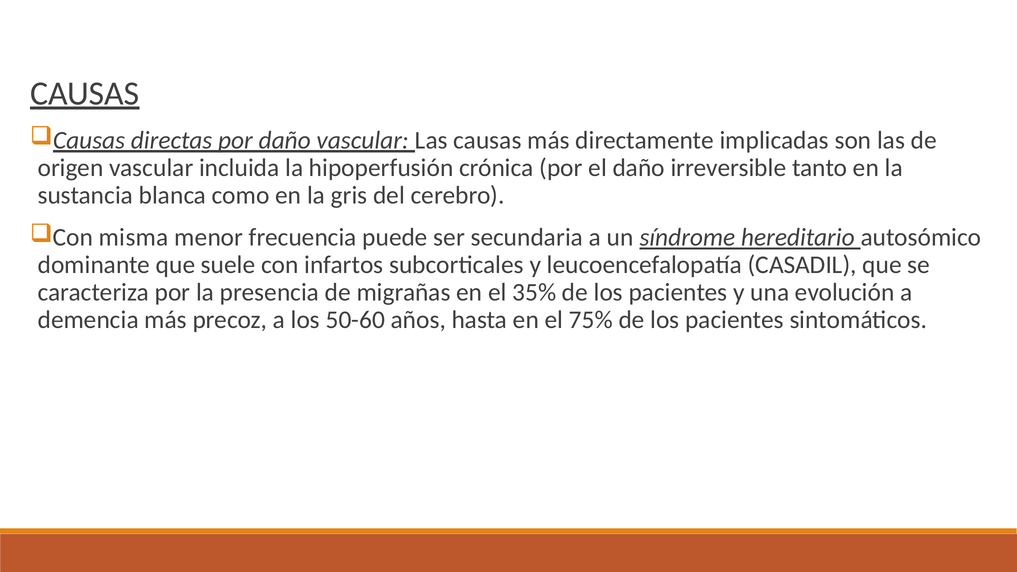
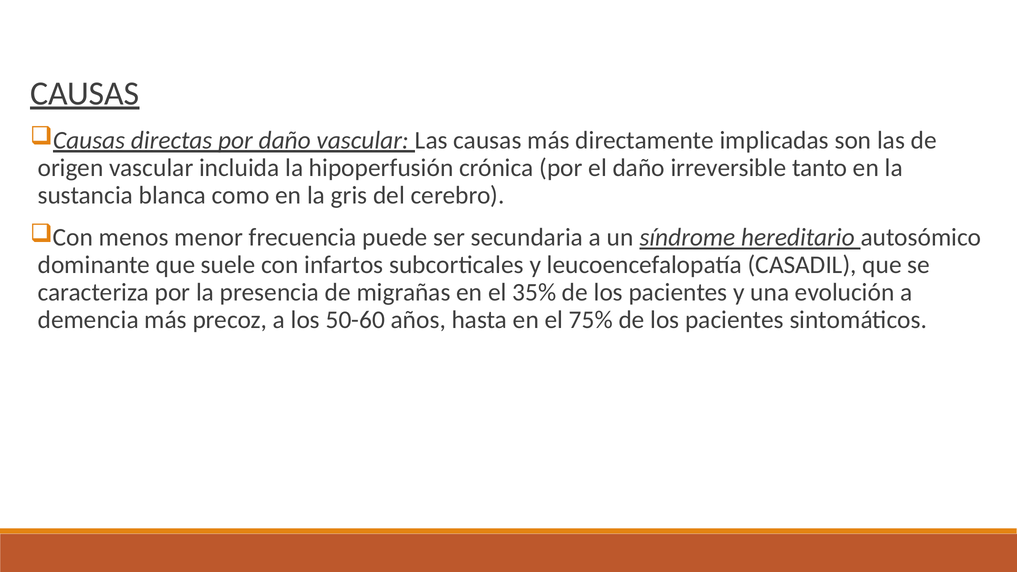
misma: misma -> menos
